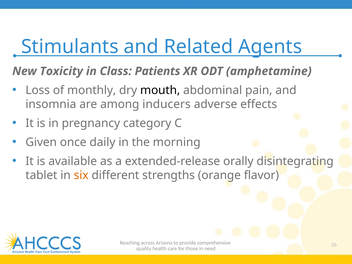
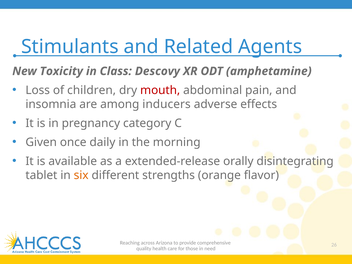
Patients: Patients -> Descovy
monthly: monthly -> children
mouth colour: black -> red
